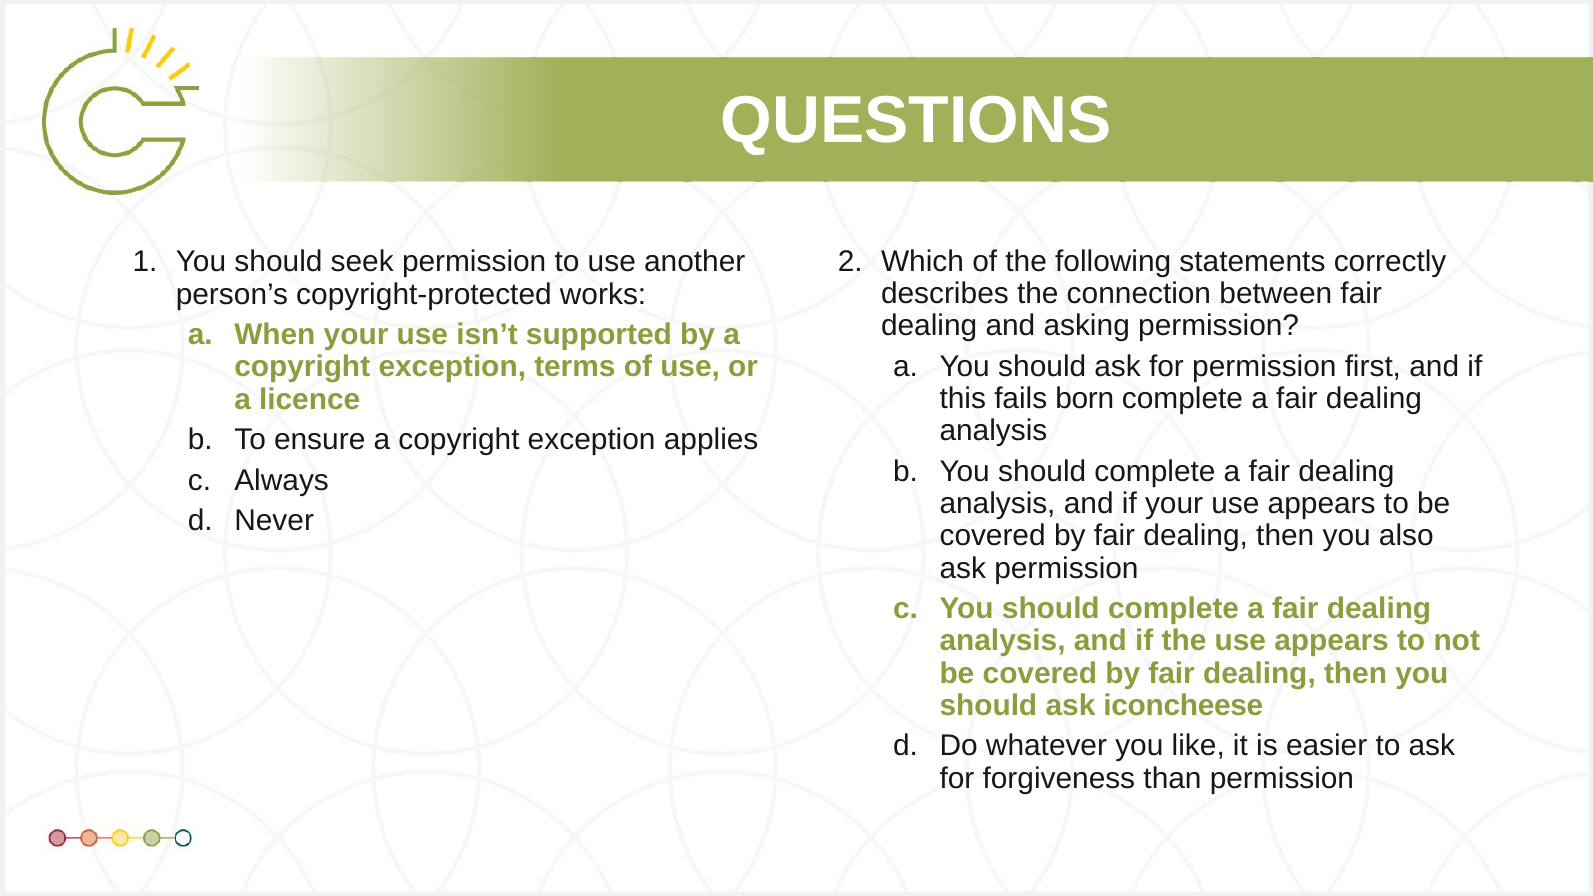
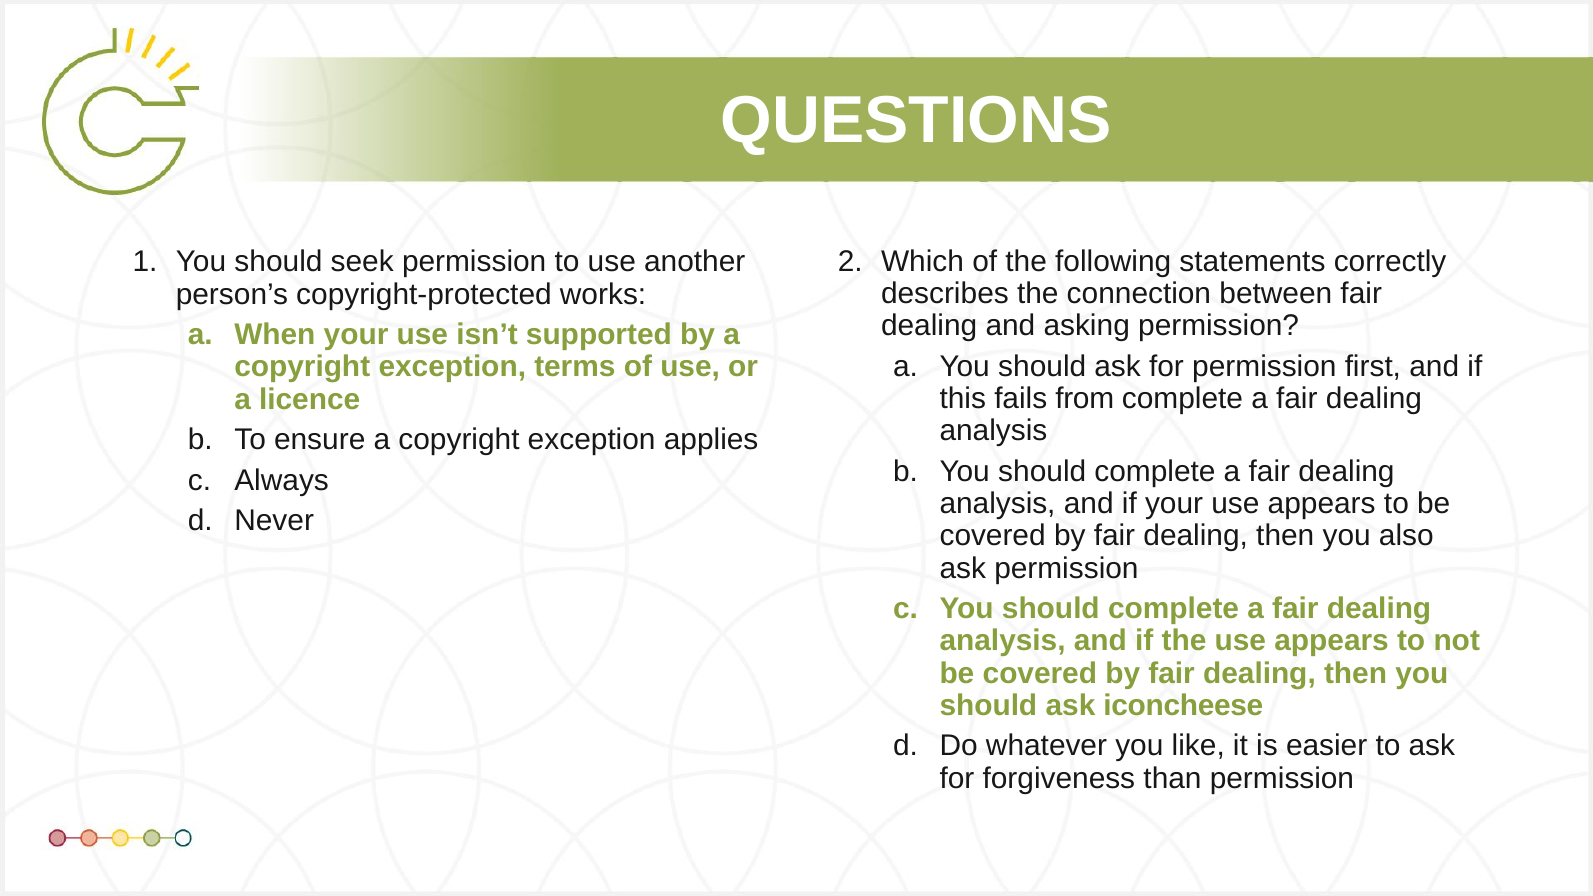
born: born -> from
